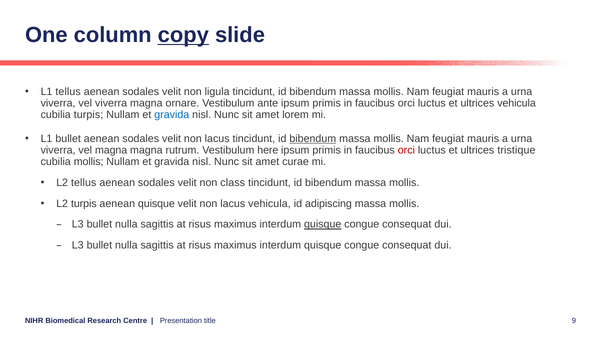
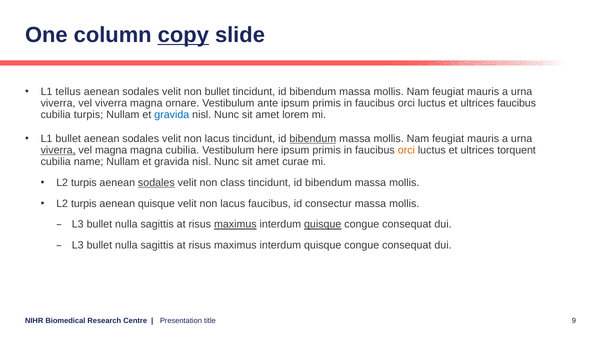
non ligula: ligula -> bullet
ultrices vehicula: vehicula -> faucibus
viverra at (58, 150) underline: none -> present
magna rutrum: rutrum -> cubilia
orci at (406, 150) colour: red -> orange
tristique: tristique -> torquent
cubilia mollis: mollis -> name
tellus at (84, 183): tellus -> turpis
sodales at (156, 183) underline: none -> present
lacus vehicula: vehicula -> faucibus
adipiscing: adipiscing -> consectur
maximus at (235, 224) underline: none -> present
